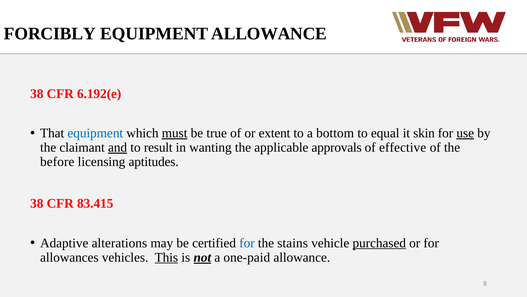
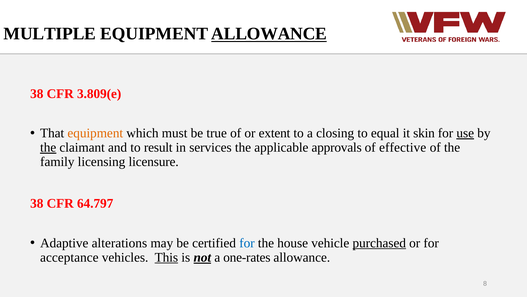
FORCIBLY: FORCIBLY -> MULTIPLE
ALLOWANCE at (269, 34) underline: none -> present
6.192(e: 6.192(e -> 3.809(e
equipment at (95, 133) colour: blue -> orange
must underline: present -> none
bottom: bottom -> closing
the at (48, 147) underline: none -> present
and underline: present -> none
wanting: wanting -> services
before: before -> family
aptitudes: aptitudes -> licensure
83.415: 83.415 -> 64.797
stains: stains -> house
allowances: allowances -> acceptance
one-paid: one-paid -> one-rates
